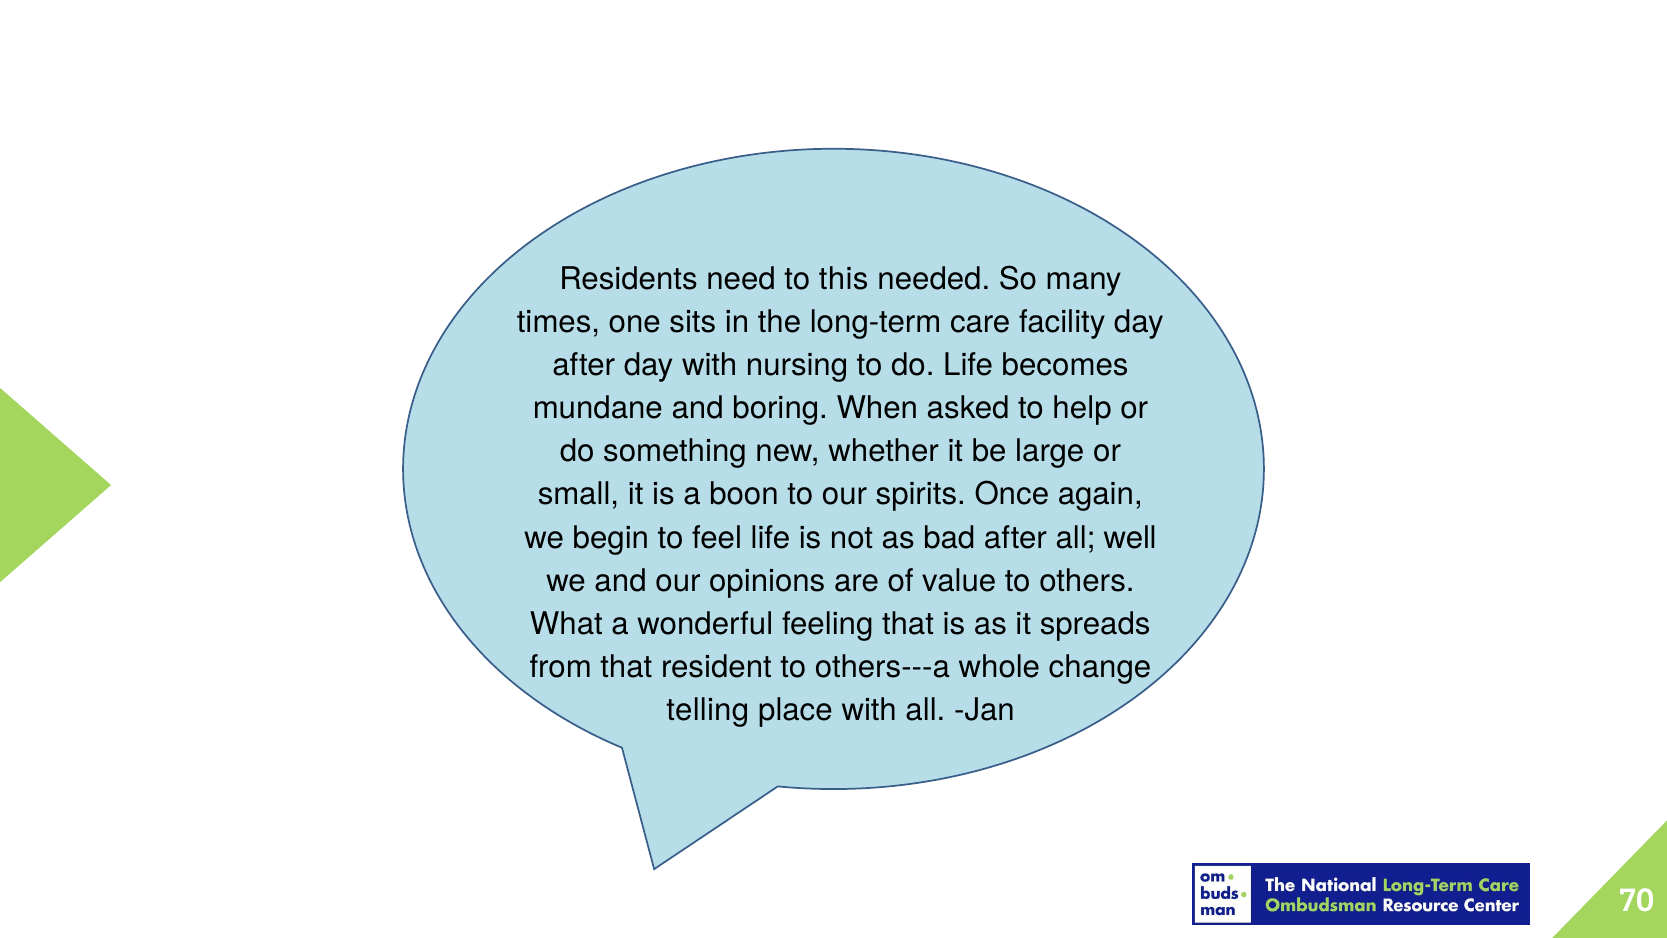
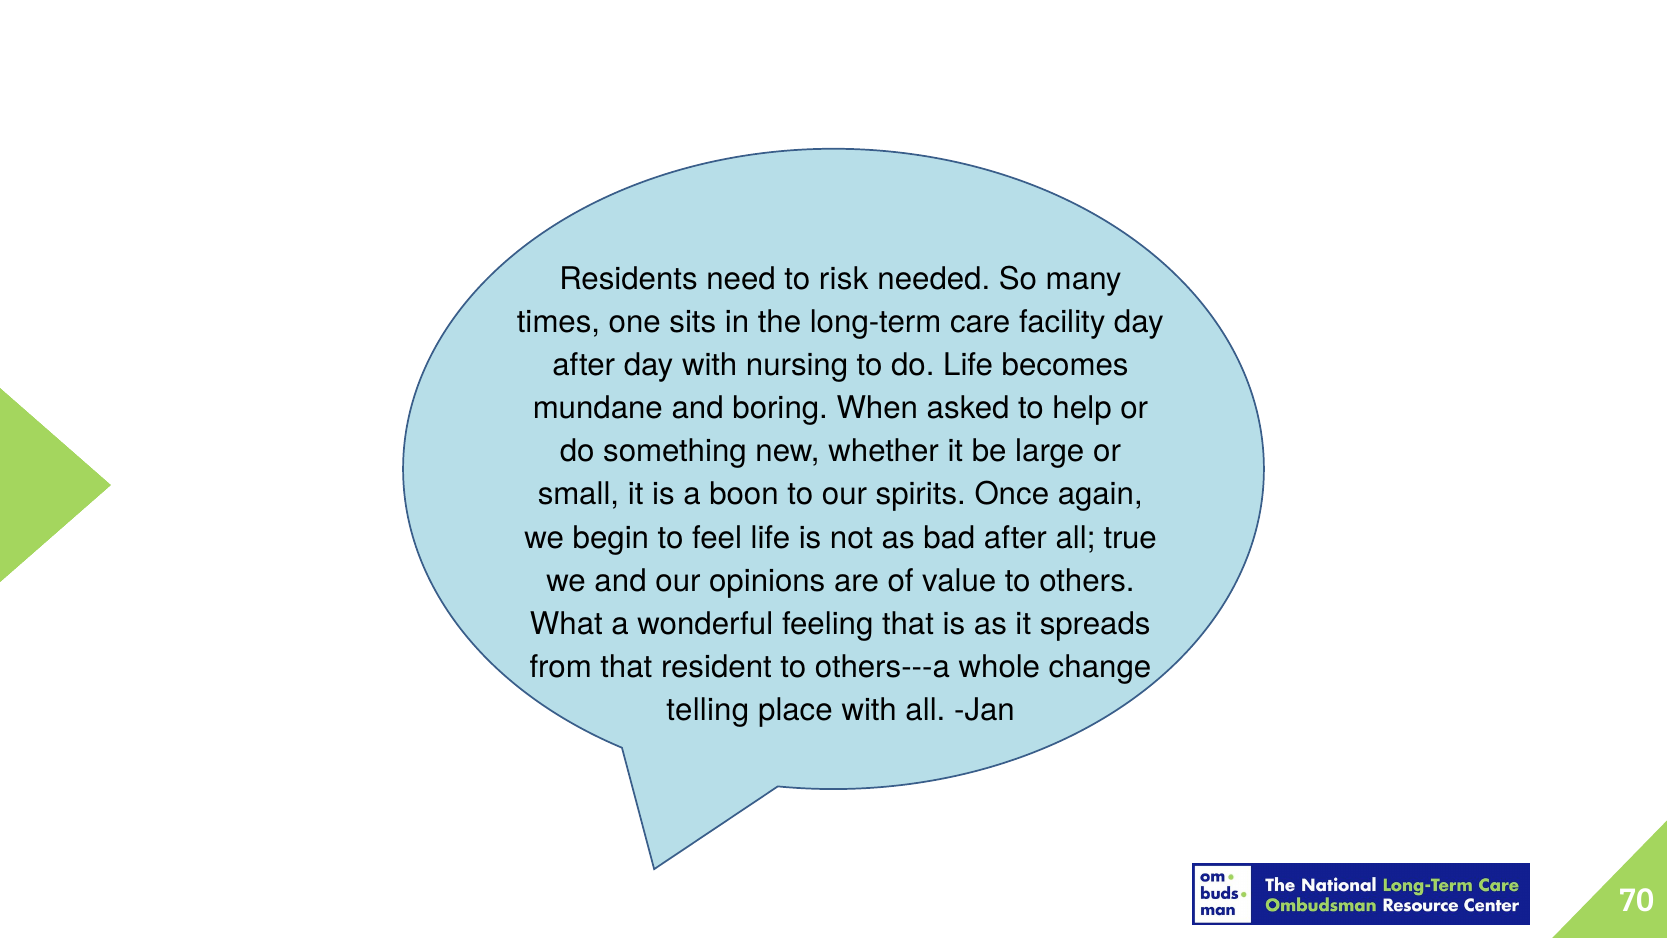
this: this -> risk
well: well -> true
